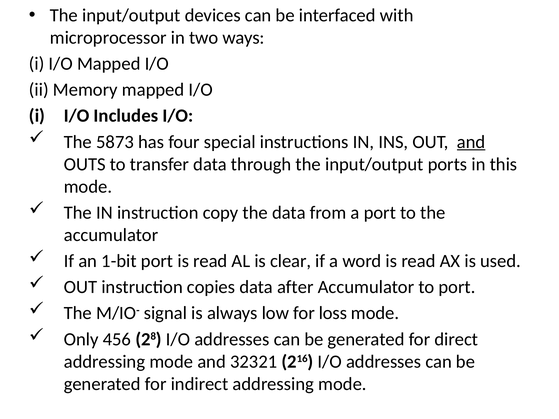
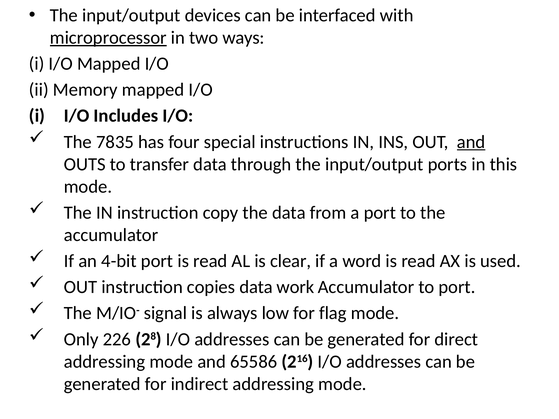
microprocessor underline: none -> present
5873: 5873 -> 7835
1-bit: 1-bit -> 4-bit
after: after -> work
loss: loss -> flag
456: 456 -> 226
32321: 32321 -> 65586
